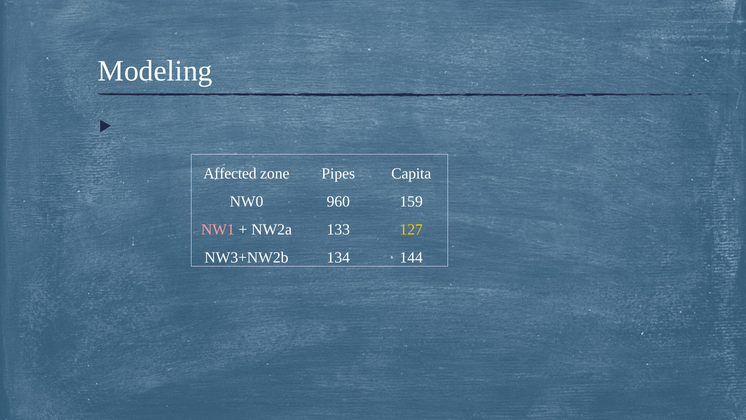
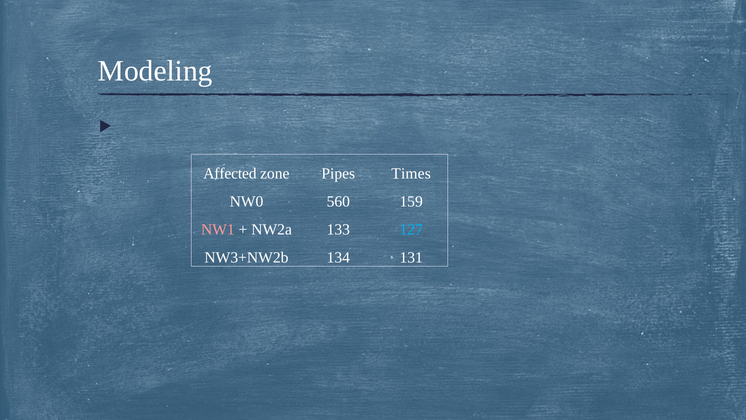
Capita: Capita -> Times
960: 960 -> 560
127 colour: yellow -> light blue
144: 144 -> 131
